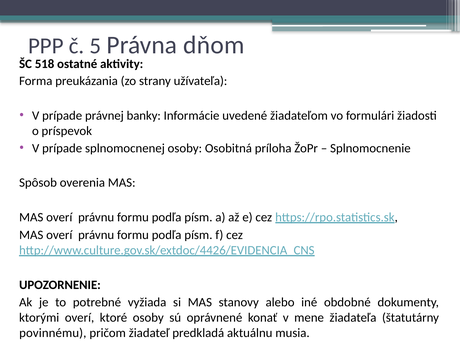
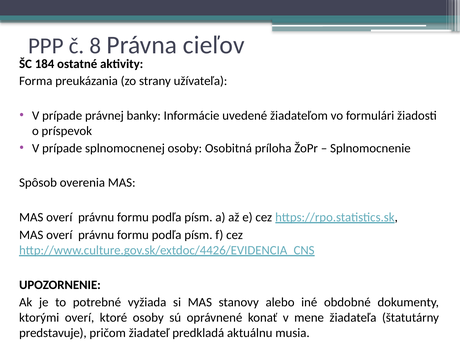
5: 5 -> 8
dňom: dňom -> cieľov
518: 518 -> 184
povinnému: povinnému -> predstavuje
